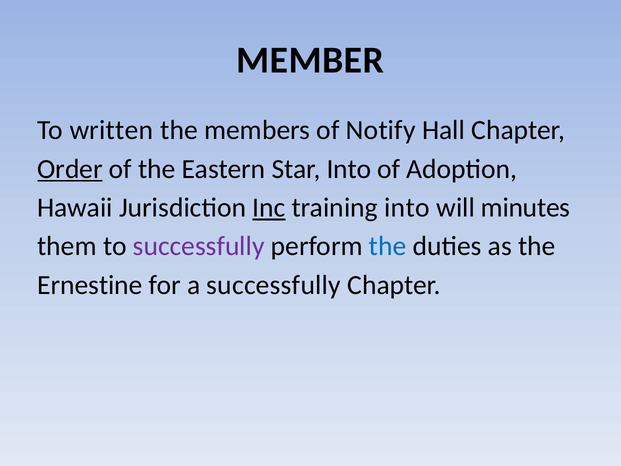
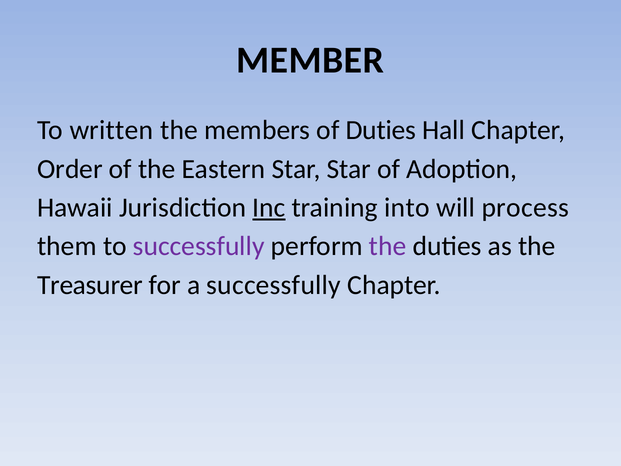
of Notify: Notify -> Duties
Order underline: present -> none
Star Into: Into -> Star
minutes: minutes -> process
the at (388, 246) colour: blue -> purple
Ernestine: Ernestine -> Treasurer
